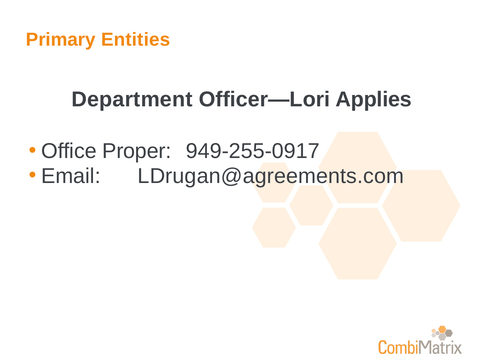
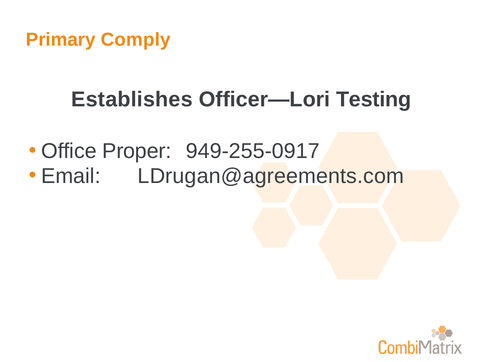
Entities: Entities -> Comply
Department: Department -> Establishes
Applies: Applies -> Testing
